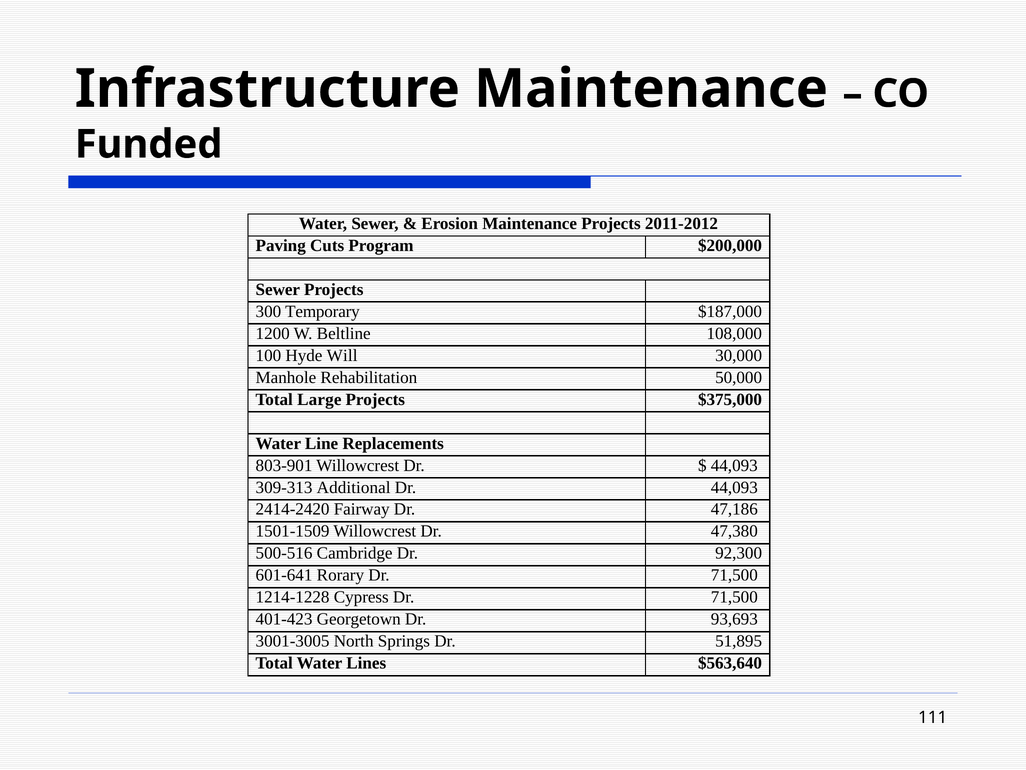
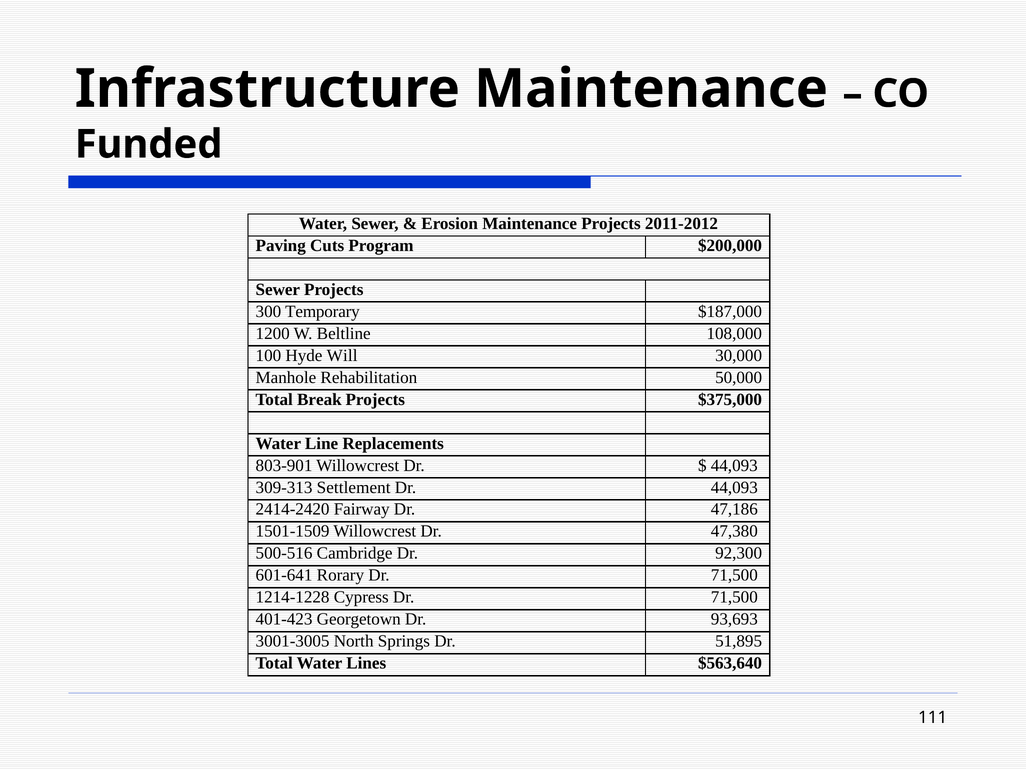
Large: Large -> Break
Additional: Additional -> Settlement
